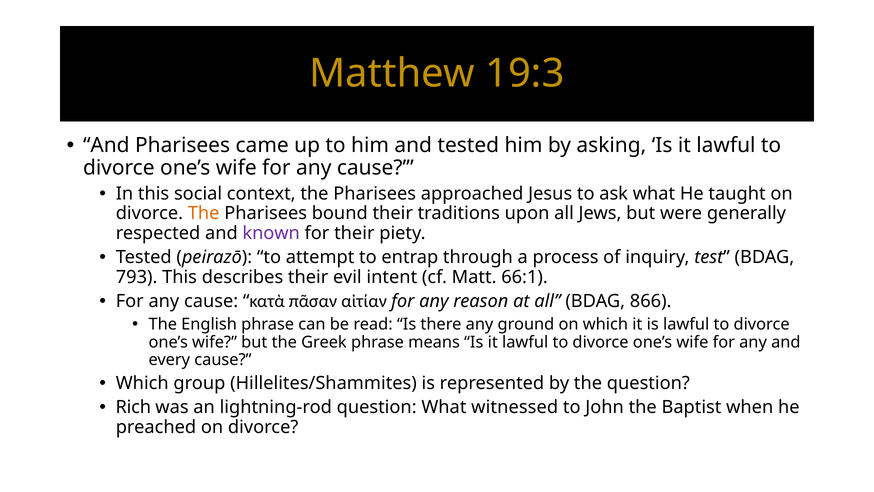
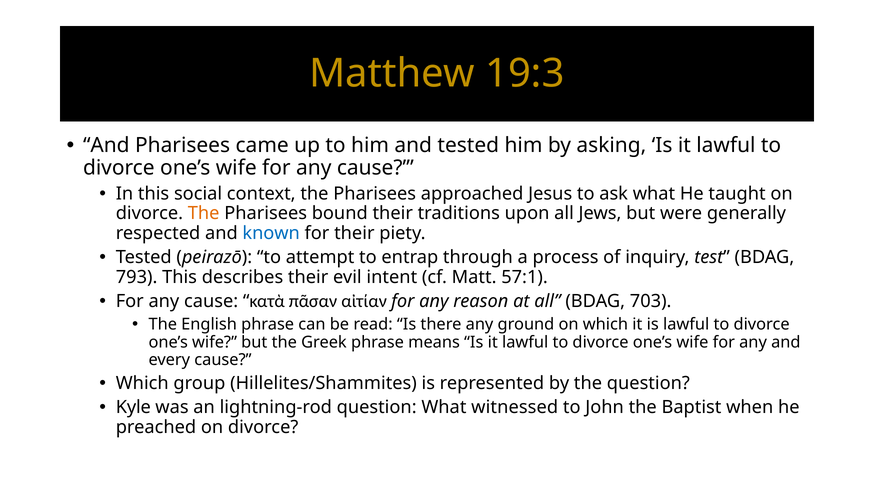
known colour: purple -> blue
66:1: 66:1 -> 57:1
866: 866 -> 703
Rich: Rich -> Kyle
